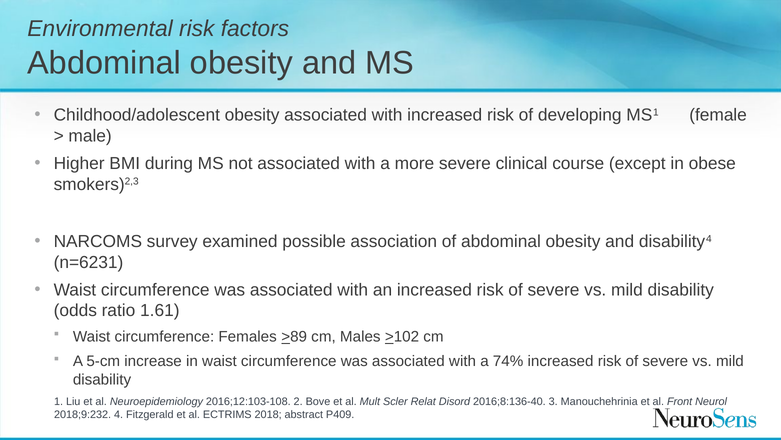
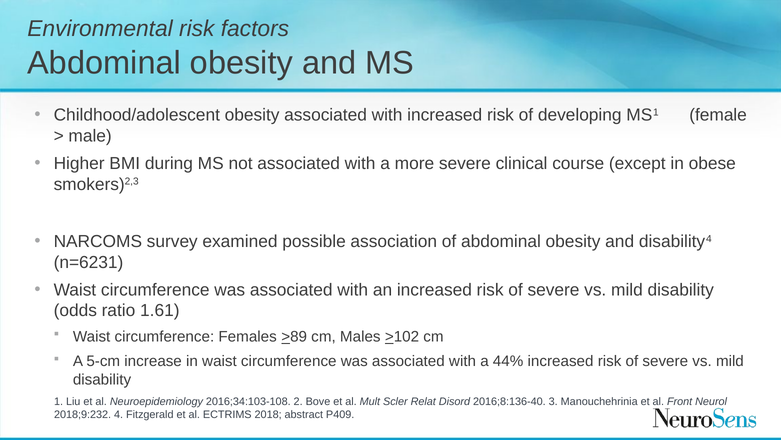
74%: 74% -> 44%
2016;12:103-108: 2016;12:103-108 -> 2016;34:103-108
